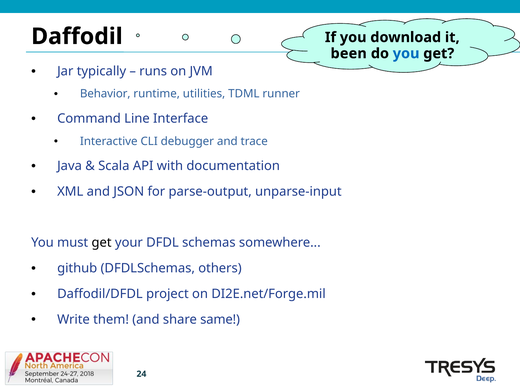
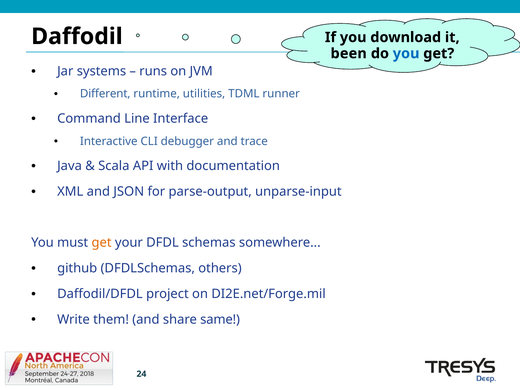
typically: typically -> systems
Behavior: Behavior -> Different
get at (102, 243) colour: black -> orange
